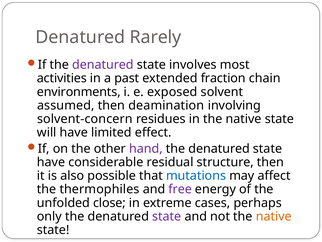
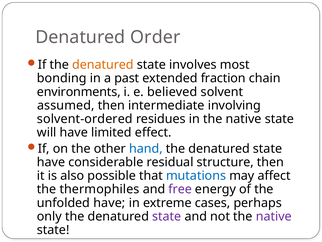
Rarely: Rarely -> Order
denatured at (103, 65) colour: purple -> orange
activities: activities -> bonding
exposed: exposed -> believed
deamination: deamination -> intermediate
solvent-concern: solvent-concern -> solvent-ordered
hand colour: purple -> blue
unfolded close: close -> have
native at (274, 216) colour: orange -> purple
